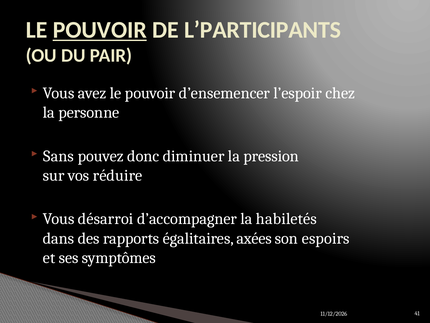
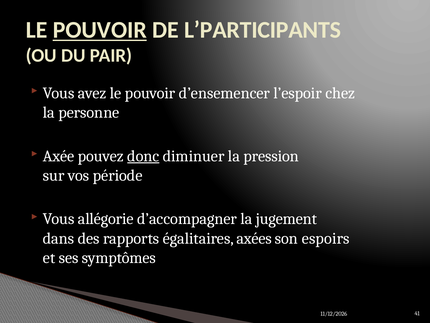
Sans: Sans -> Axée
donc underline: none -> present
réduire: réduire -> période
désarroi: désarroi -> allégorie
habiletés: habiletés -> jugement
